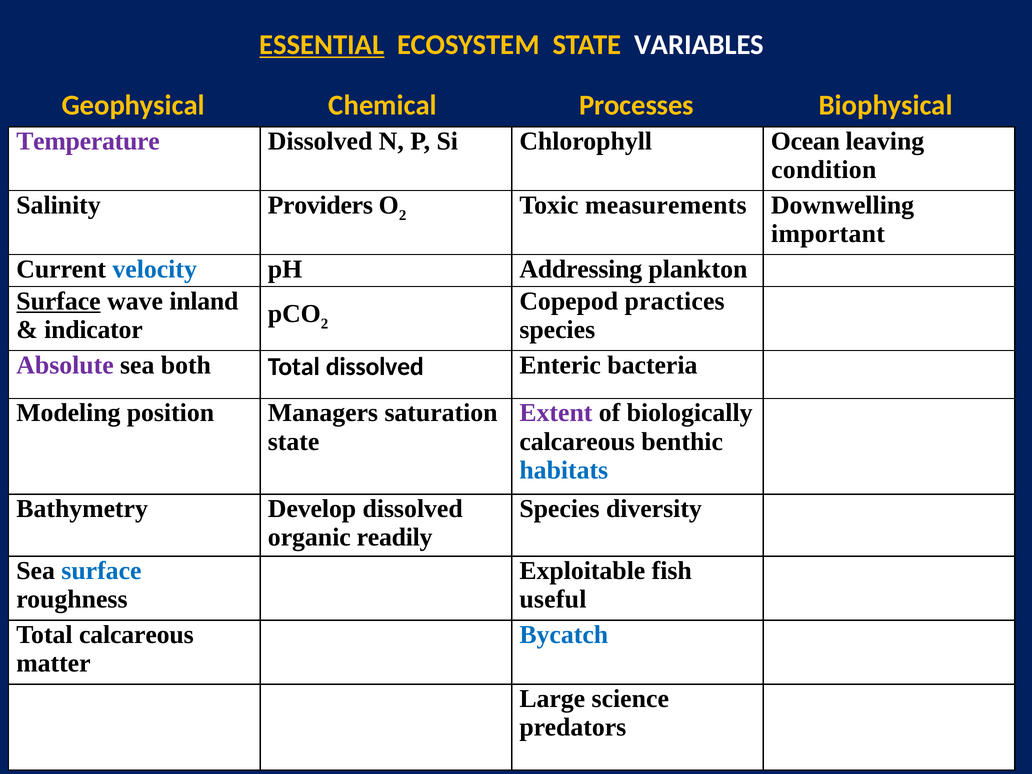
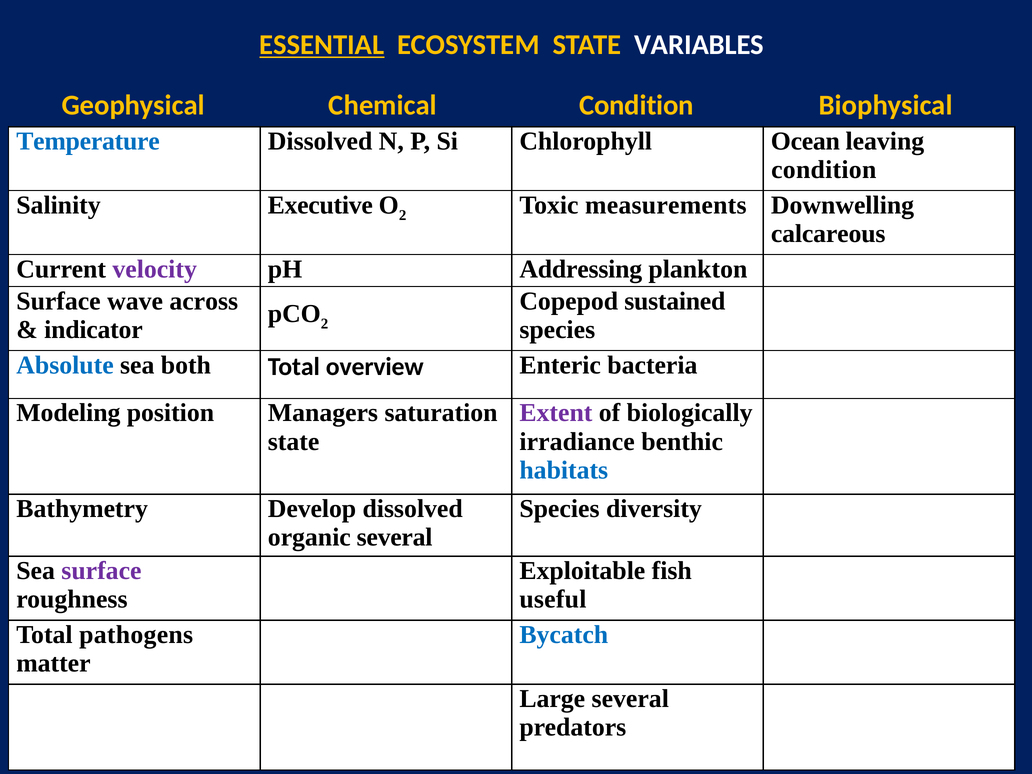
Chemical Processes: Processes -> Condition
Temperature colour: purple -> blue
Providers: Providers -> Executive
important: important -> calcareous
velocity colour: blue -> purple
Surface at (58, 301) underline: present -> none
inland: inland -> across
practices: practices -> sustained
Absolute colour: purple -> blue
Total dissolved: dissolved -> overview
calcareous at (577, 442): calcareous -> irradiance
organic readily: readily -> several
surface at (101, 571) colour: blue -> purple
Total calcareous: calcareous -> pathogens
Large science: science -> several
